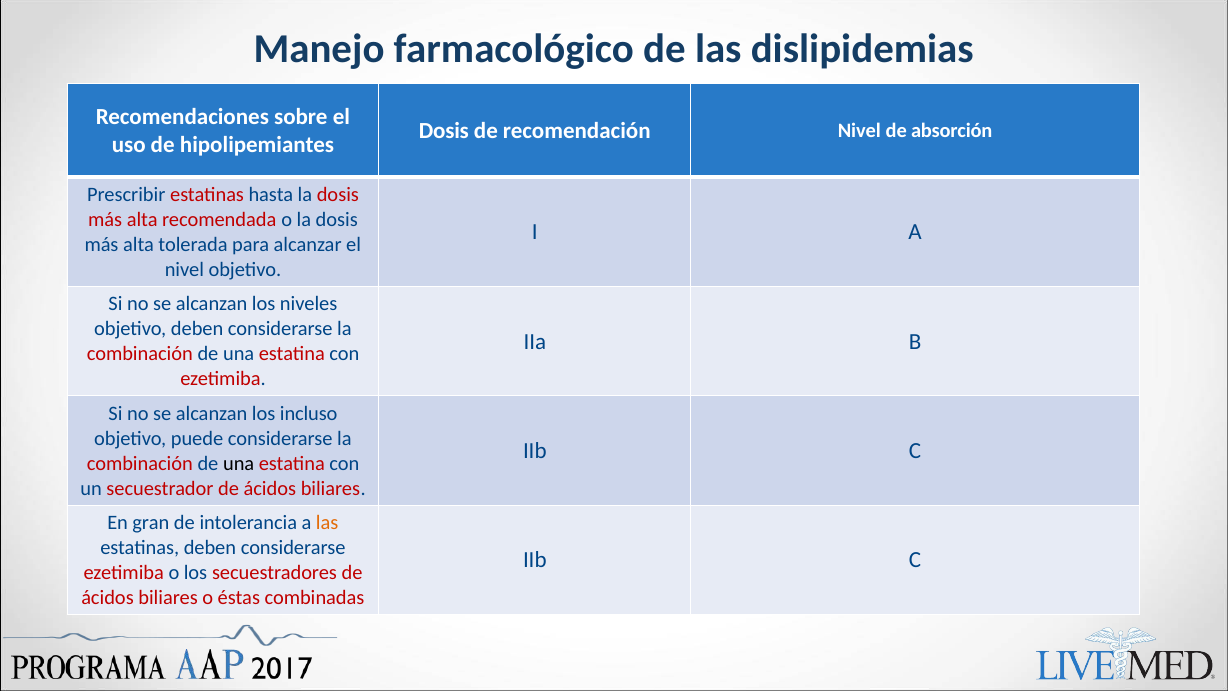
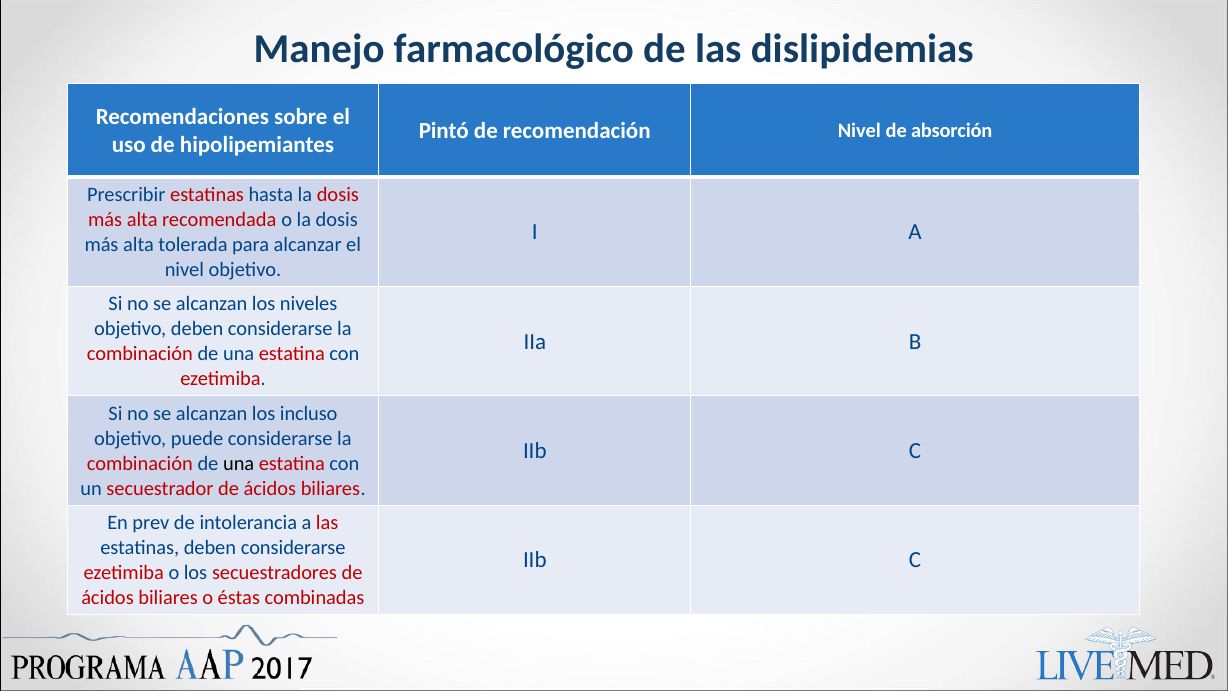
Dosis at (444, 131): Dosis -> Pintó
gran: gran -> prev
las at (327, 522) colour: orange -> red
